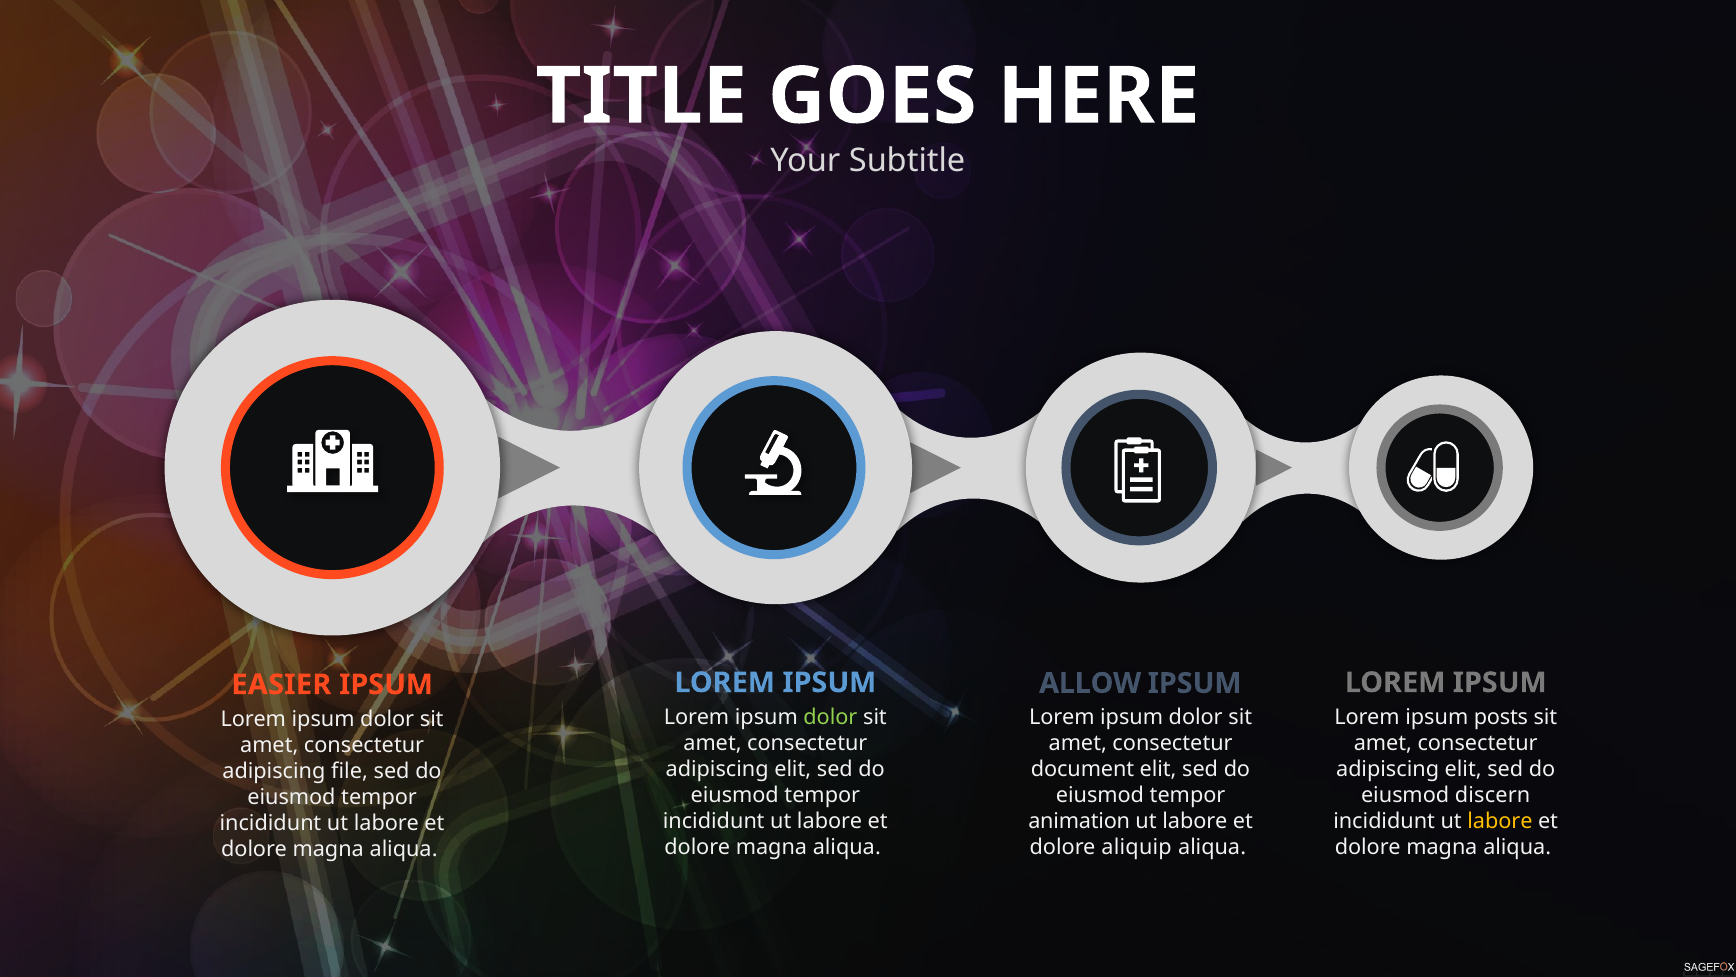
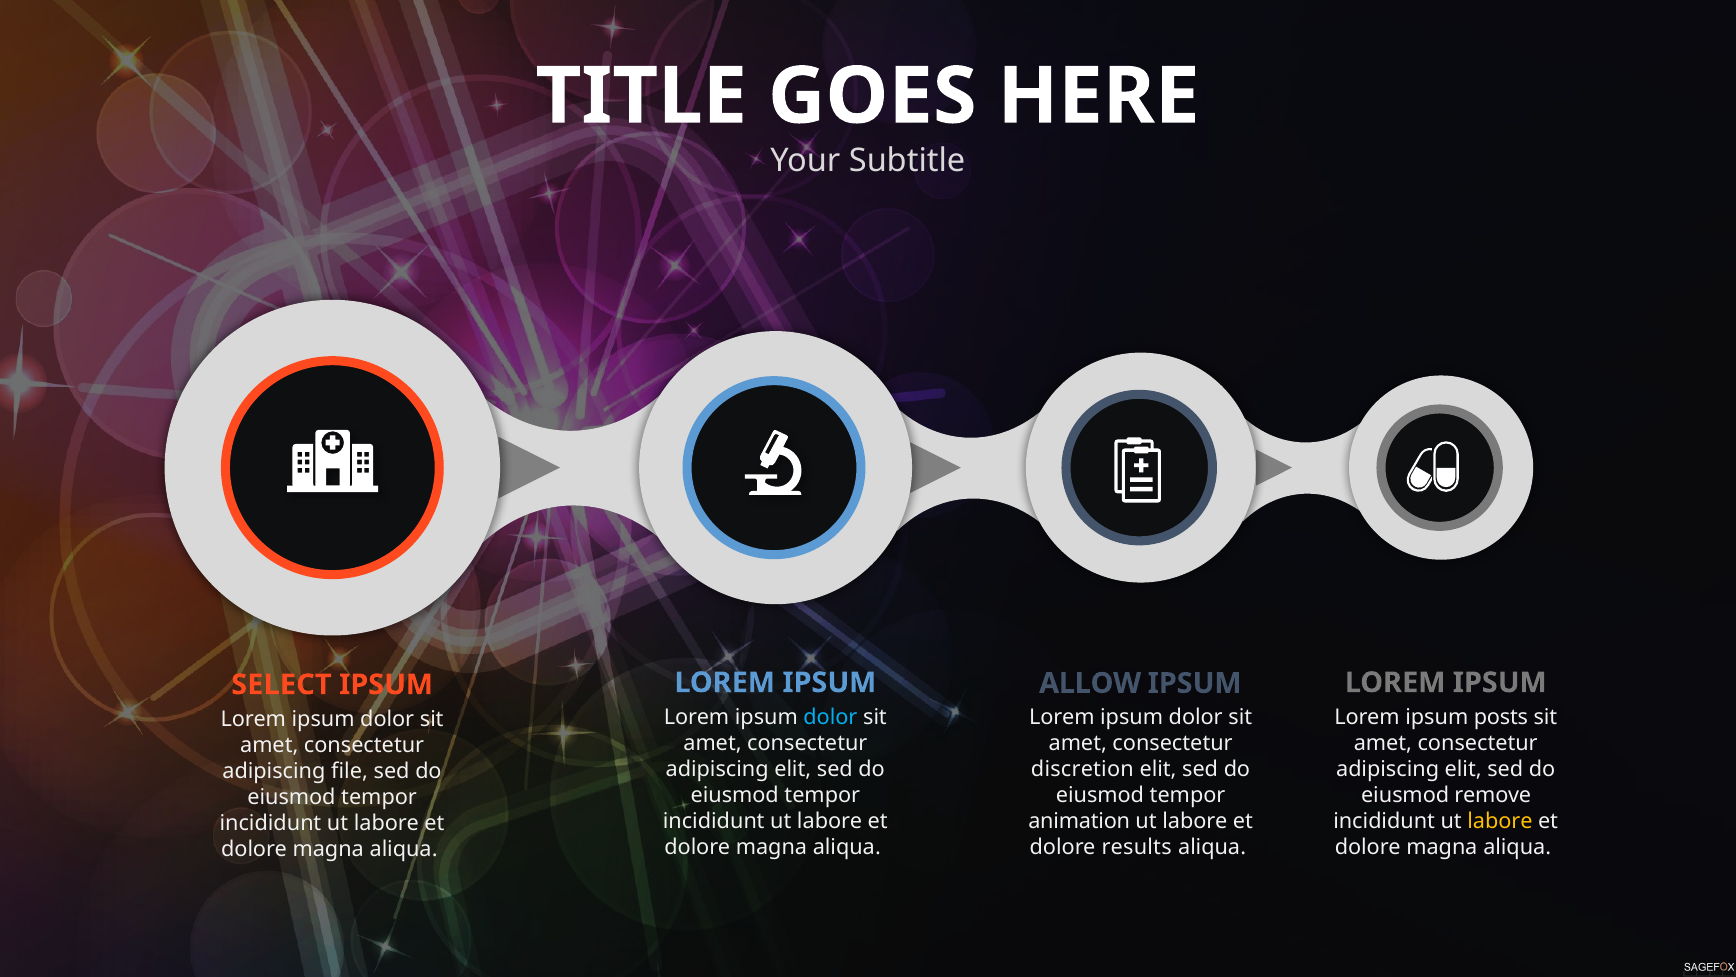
EASIER: EASIER -> SELECT
dolor at (830, 716) colour: light green -> light blue
document: document -> discretion
discern: discern -> remove
aliquip: aliquip -> results
